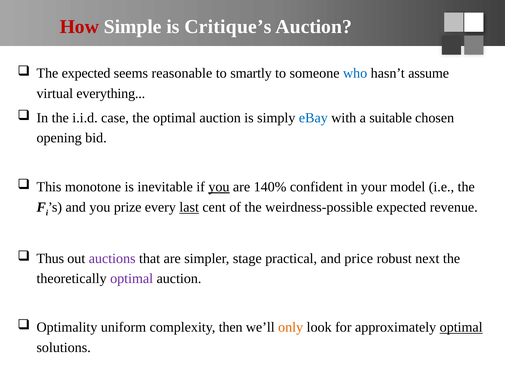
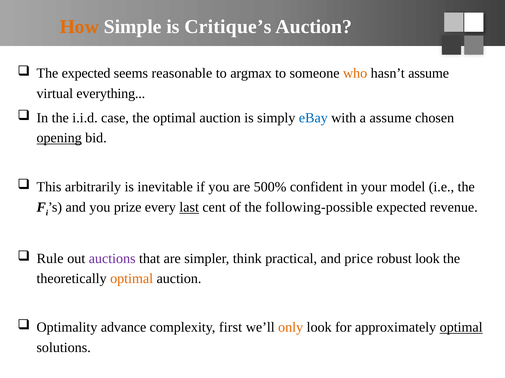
How colour: red -> orange
smartly: smartly -> argmax
who colour: blue -> orange
a suitable: suitable -> assume
opening underline: none -> present
monotone: monotone -> arbitrarily
you at (219, 187) underline: present -> none
140%: 140% -> 500%
weirdness-possible: weirdness-possible -> following-possible
Thus: Thus -> Rule
stage: stage -> think
robust next: next -> look
optimal at (132, 279) colour: purple -> orange
uniform: uniform -> advance
then: then -> first
